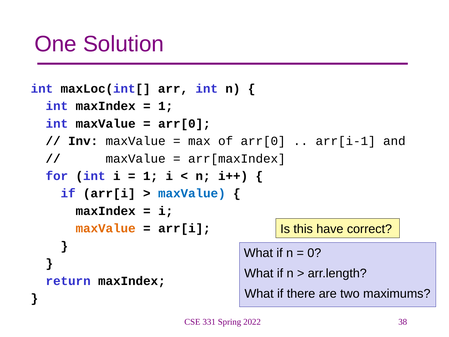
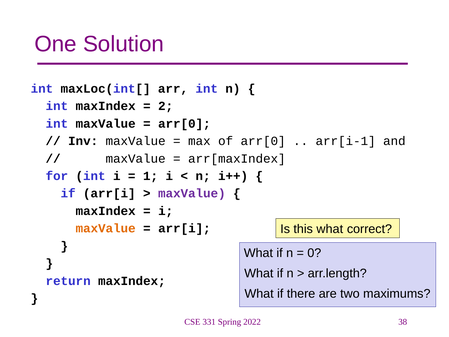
1 at (166, 106): 1 -> 2
maxValue at (192, 193) colour: blue -> purple
this have: have -> what
